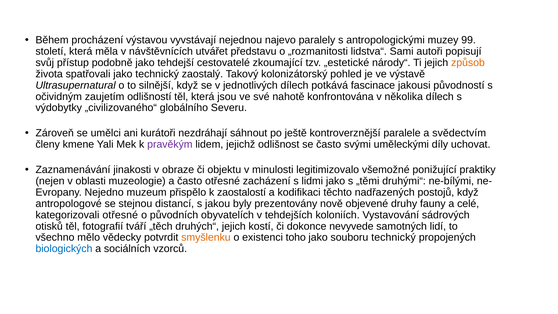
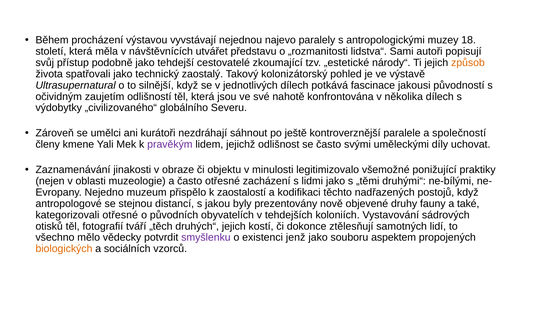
99: 99 -> 18
svědectvím: svědectvím -> společností
celé: celé -> také
nevyvede: nevyvede -> ztělesňují
smyšlenku colour: orange -> purple
toho: toho -> jenž
souboru technický: technický -> aspektem
biologických colour: blue -> orange
